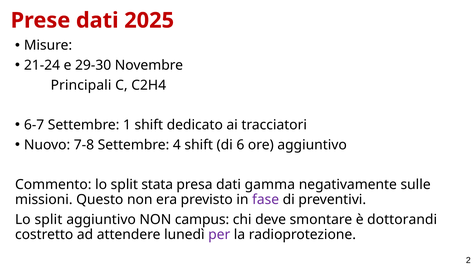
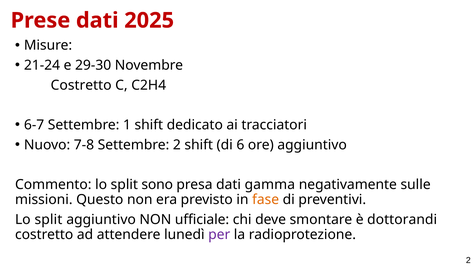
Principali at (81, 85): Principali -> Costretto
Settembre 4: 4 -> 2
stata: stata -> sono
fase colour: purple -> orange
campus: campus -> ufficiale
